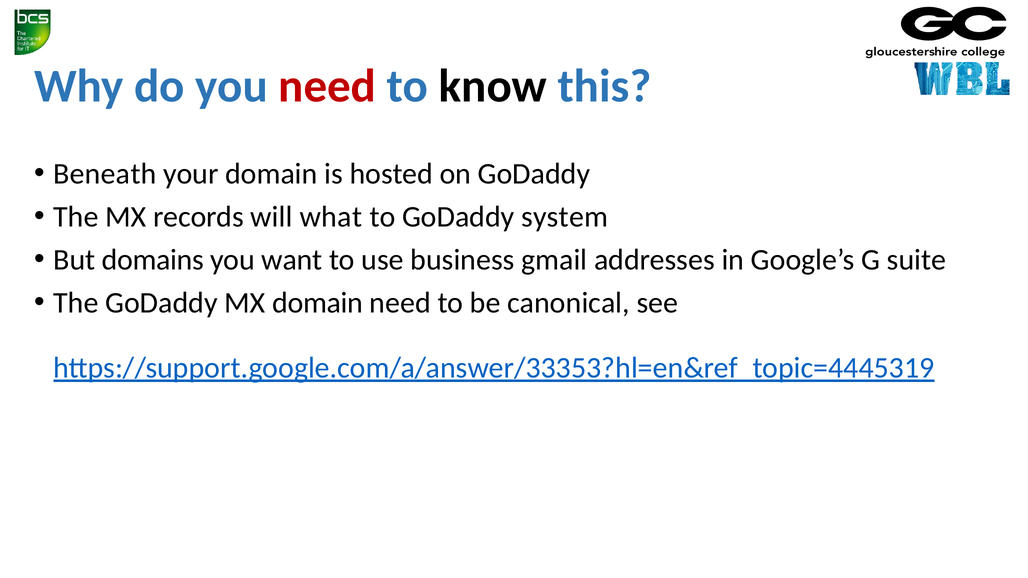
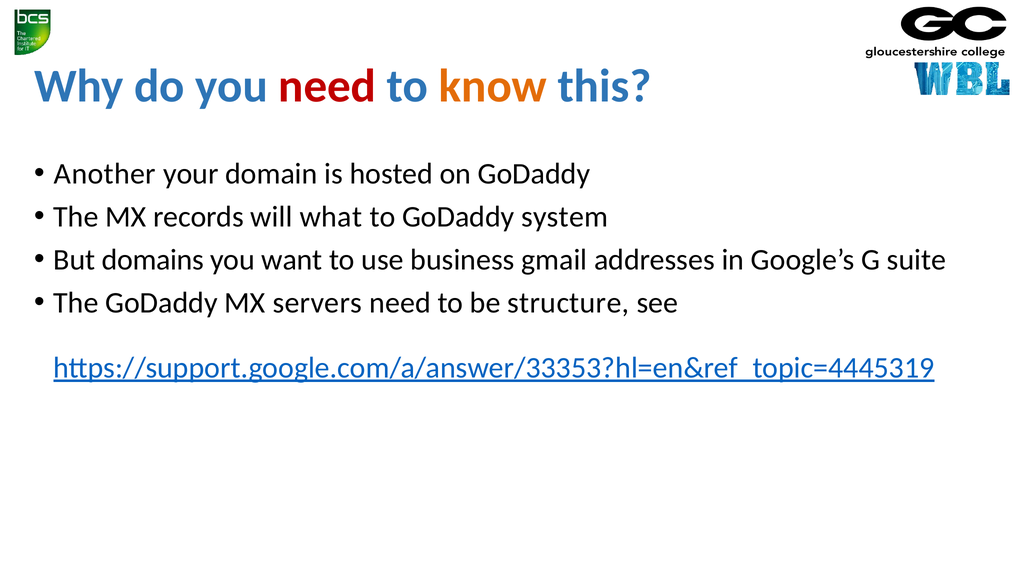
know colour: black -> orange
Beneath: Beneath -> Another
MX domain: domain -> servers
canonical: canonical -> structure
